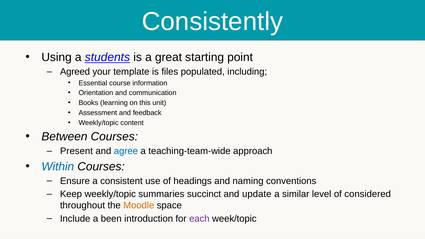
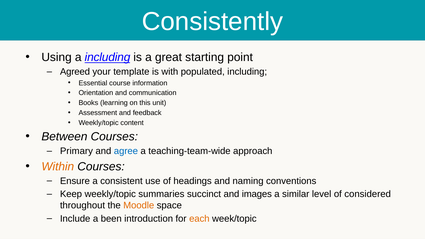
a students: students -> including
files: files -> with
Present: Present -> Primary
Within colour: blue -> orange
update: update -> images
each colour: purple -> orange
